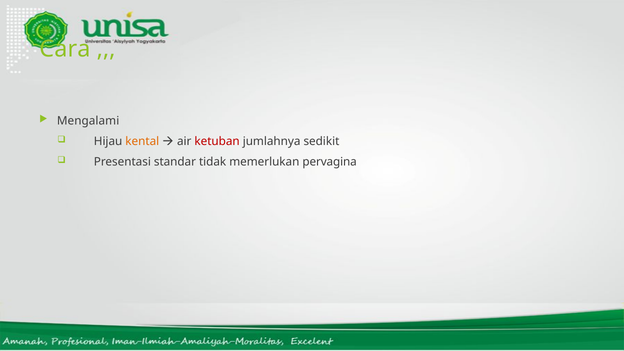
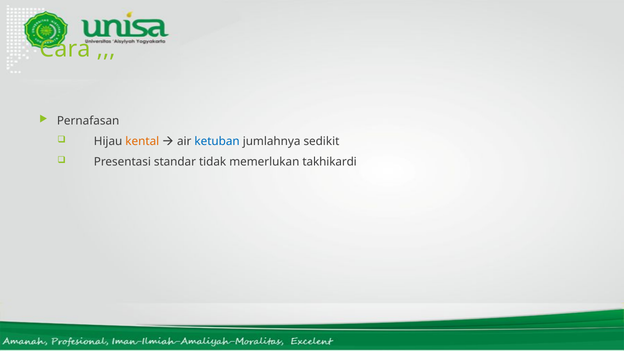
Mengalami: Mengalami -> Pernafasan
ketuban colour: red -> blue
pervagina: pervagina -> takhikardi
